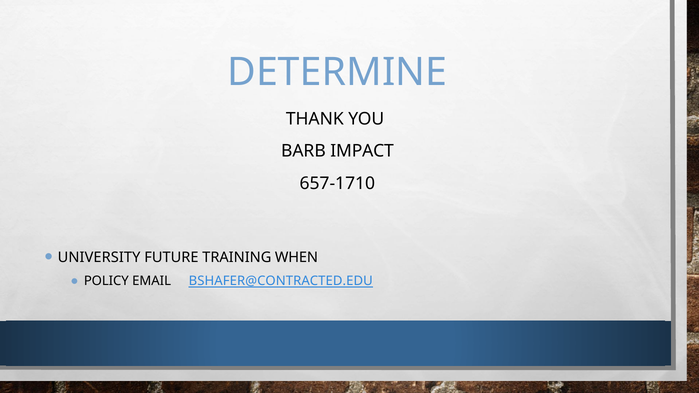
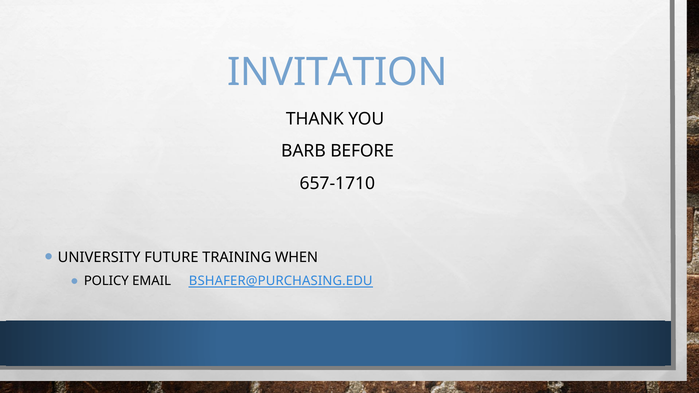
DETERMINE: DETERMINE -> INVITATION
IMPACT: IMPACT -> BEFORE
BSHAFER@CONTRACTED.EDU: BSHAFER@CONTRACTED.EDU -> BSHAFER@PURCHASING.EDU
